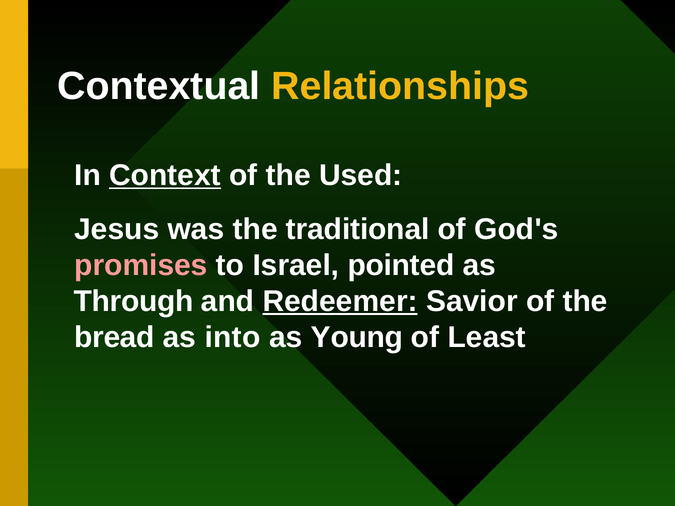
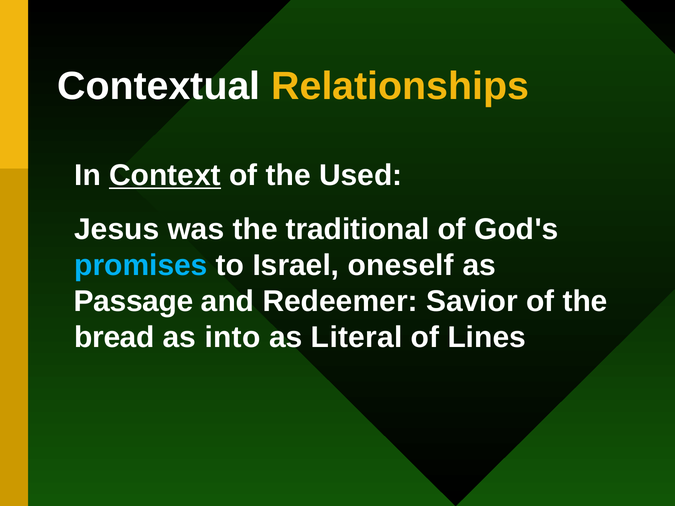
promises colour: pink -> light blue
pointed: pointed -> oneself
Through: Through -> Passage
Redeemer underline: present -> none
Young: Young -> Literal
Least: Least -> Lines
